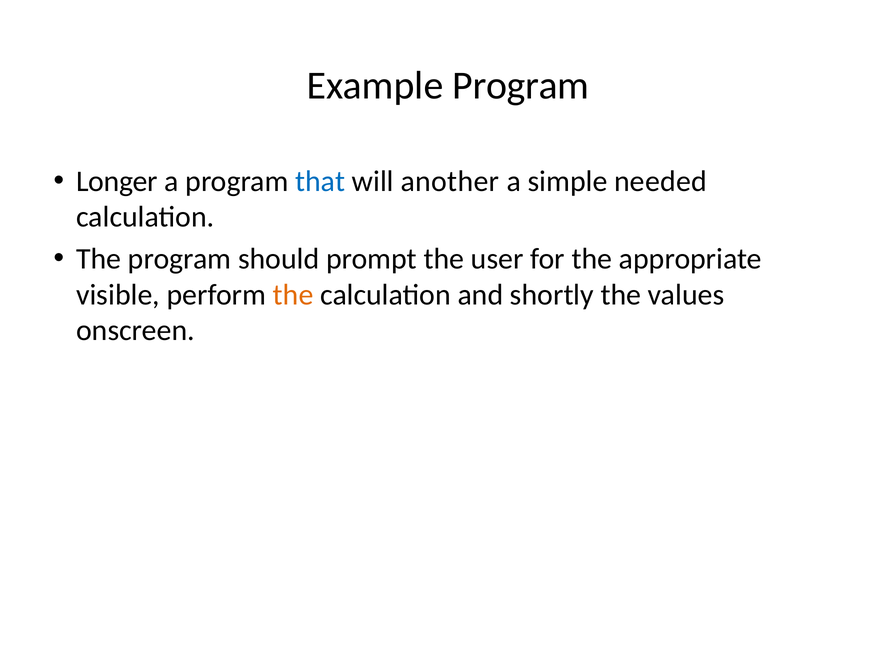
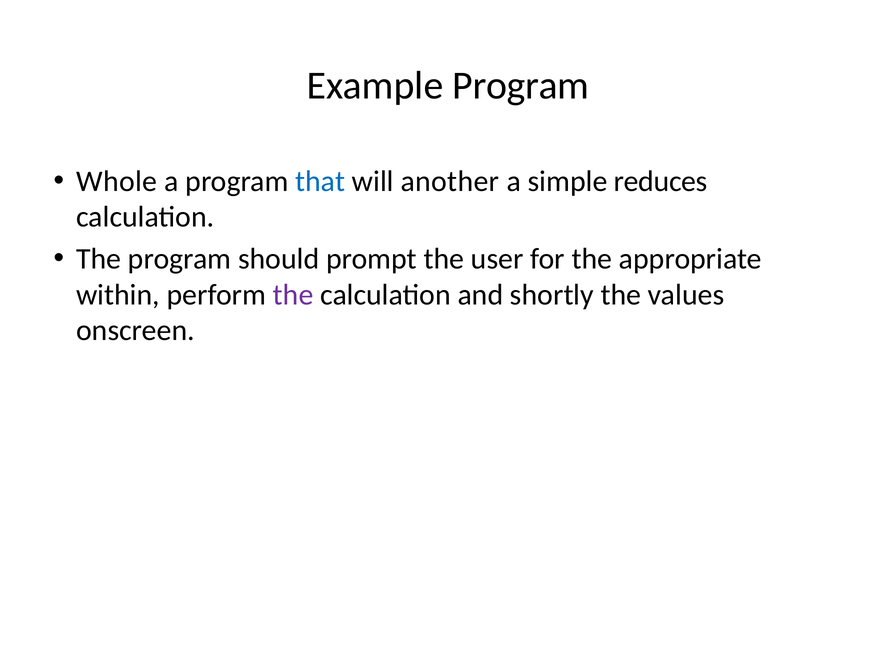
Longer: Longer -> Whole
needed: needed -> reduces
visible: visible -> within
the at (293, 295) colour: orange -> purple
